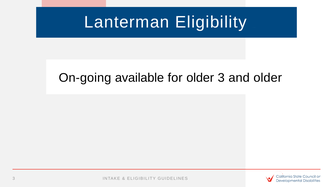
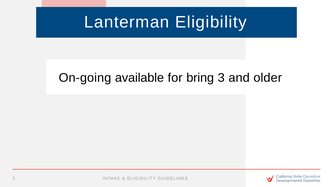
for older: older -> bring
